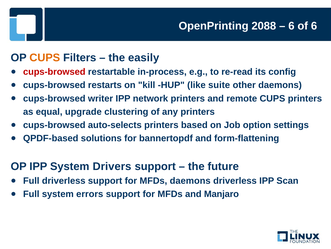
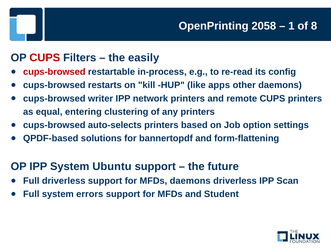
2088: 2088 -> 2058
6 at (291, 26): 6 -> 1
of 6: 6 -> 8
CUPS at (45, 57) colour: orange -> red
suite: suite -> apps
upgrade: upgrade -> entering
Drivers: Drivers -> Ubuntu
Manjaro: Manjaro -> Student
